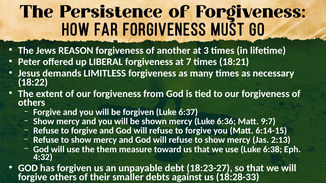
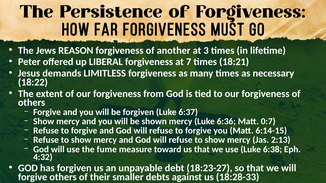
9:7: 9:7 -> 0:7
them: them -> fume
